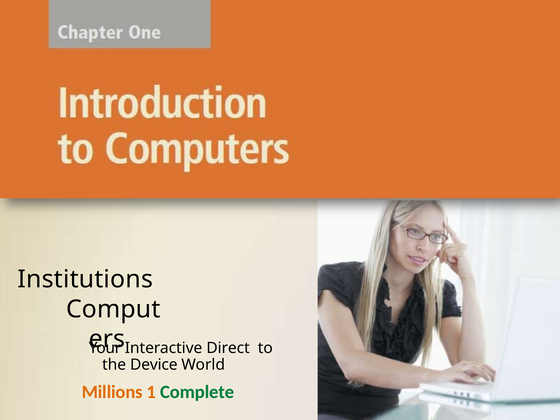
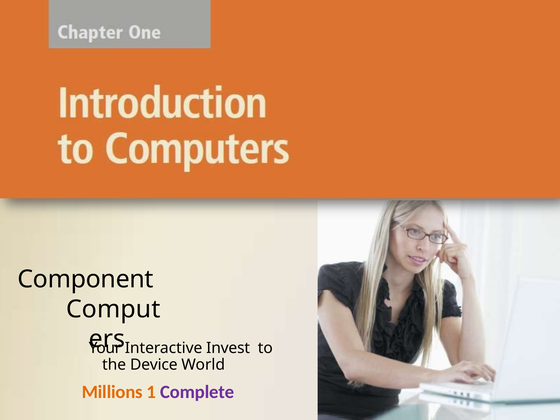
Institutions: Institutions -> Component
Direct: Direct -> Invest
Complete colour: green -> purple
